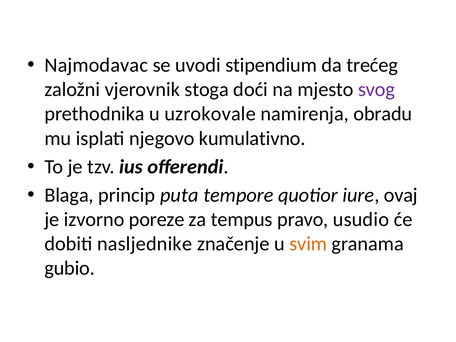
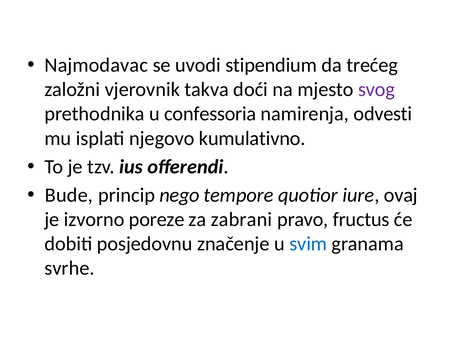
stoga: stoga -> takva
uzrokovale: uzrokovale -> confessoria
obradu: obradu -> odvesti
Blaga: Blaga -> Bude
puta: puta -> nego
tempus: tempus -> zabrani
usudio: usudio -> fructus
nasljednike: nasljednike -> posjedovnu
svim colour: orange -> blue
gubio: gubio -> svrhe
